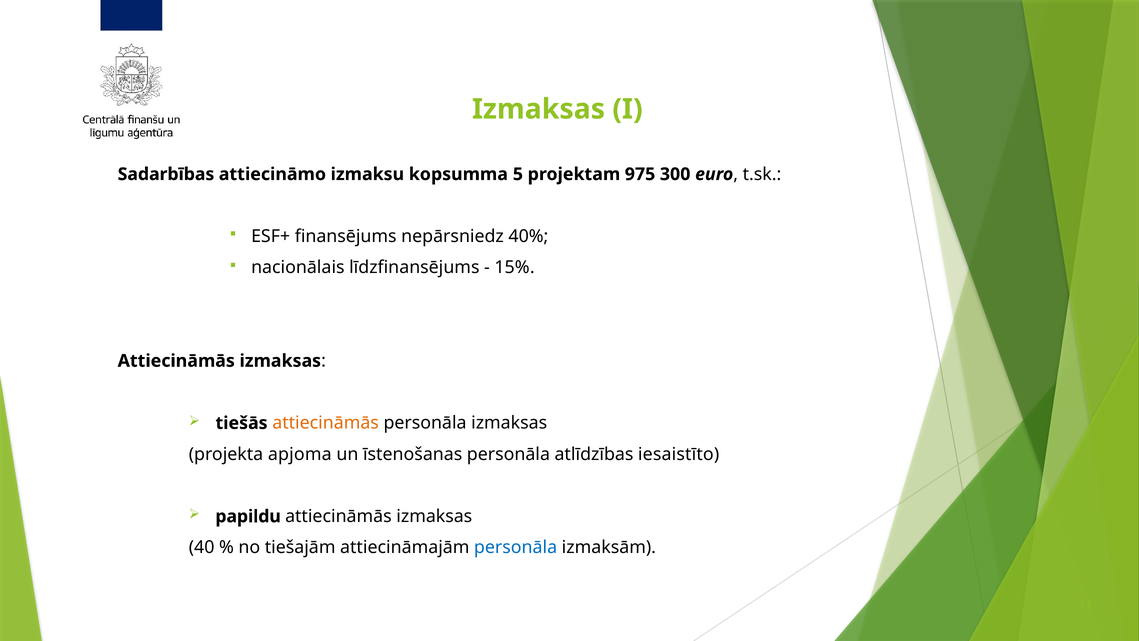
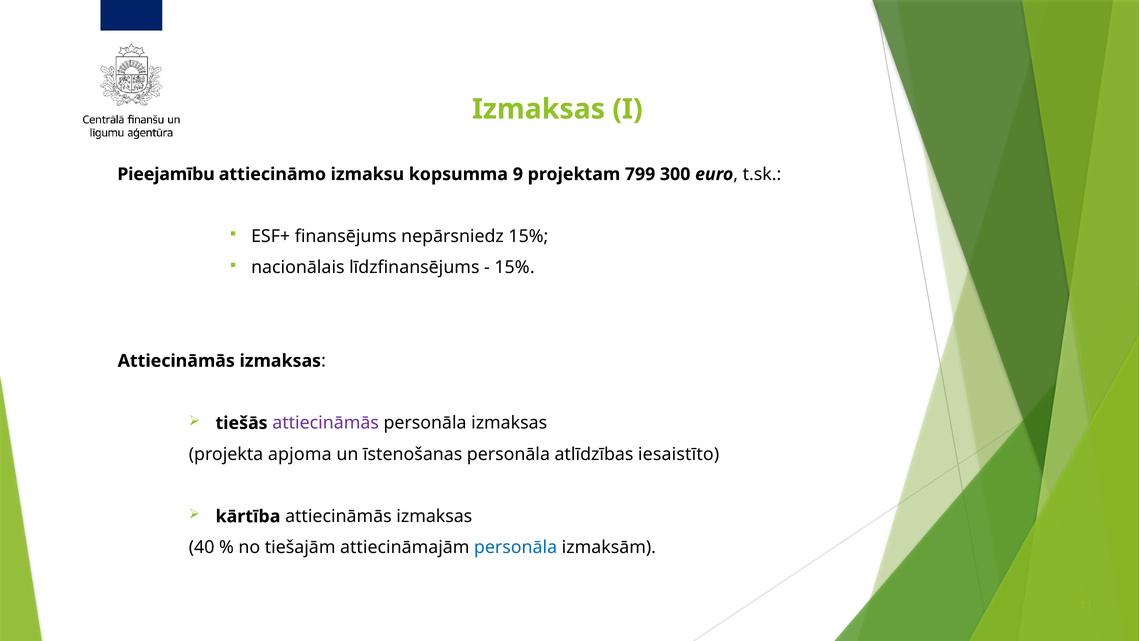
Sadarbības: Sadarbības -> Pieejamību
5: 5 -> 9
975: 975 -> 799
nepārsniedz 40%: 40% -> 15%
attiecināmās at (326, 423) colour: orange -> purple
papildu: papildu -> kārtība
